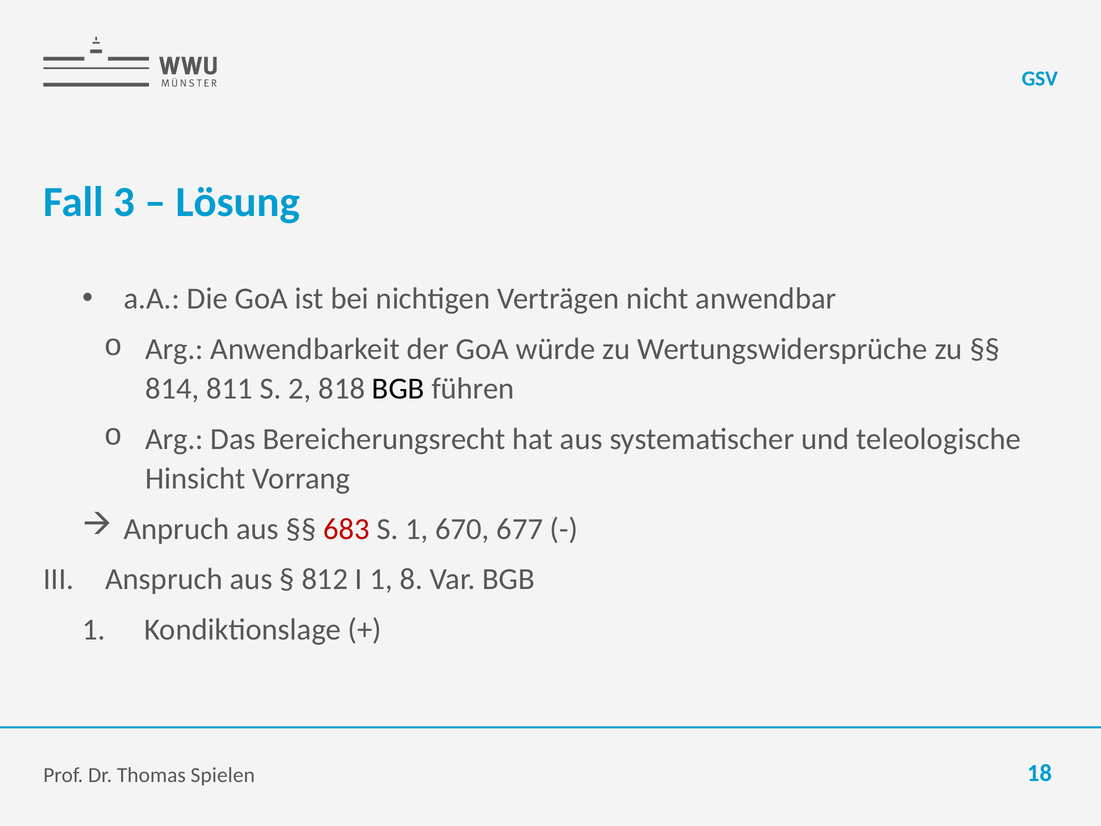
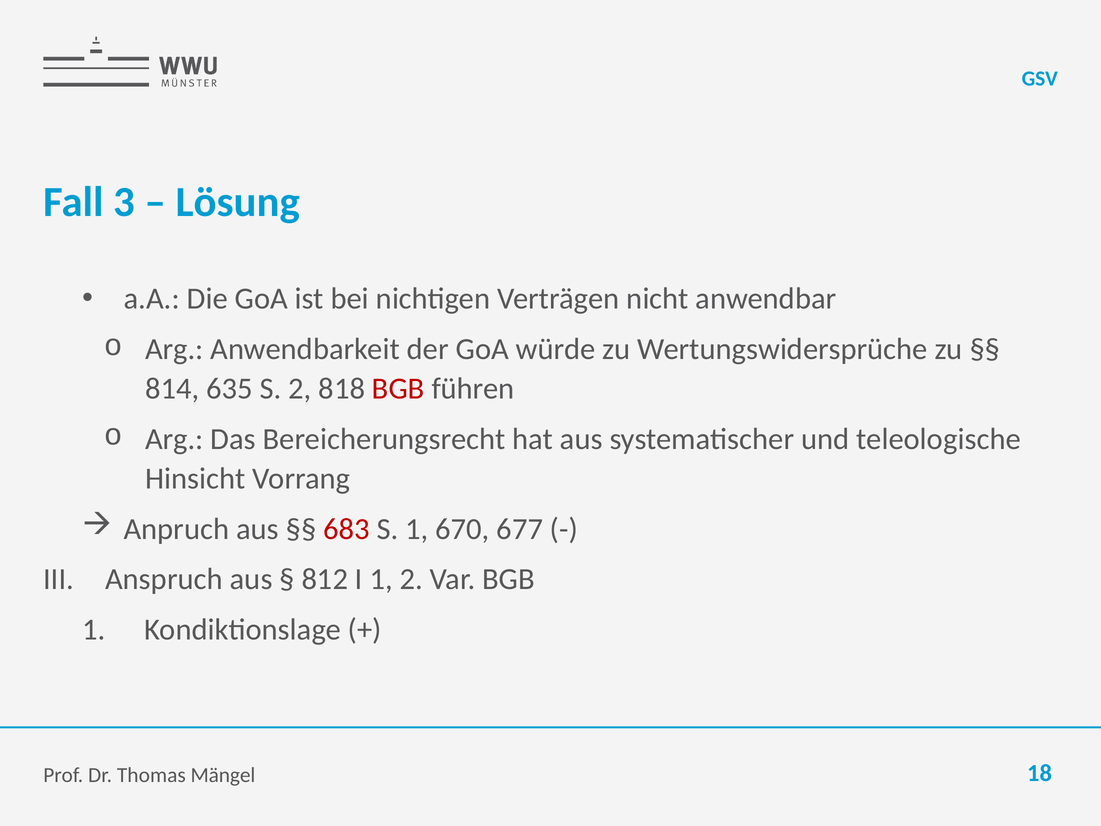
811: 811 -> 635
BGB at (398, 389) colour: black -> red
1 8: 8 -> 2
Spielen: Spielen -> Mängel
